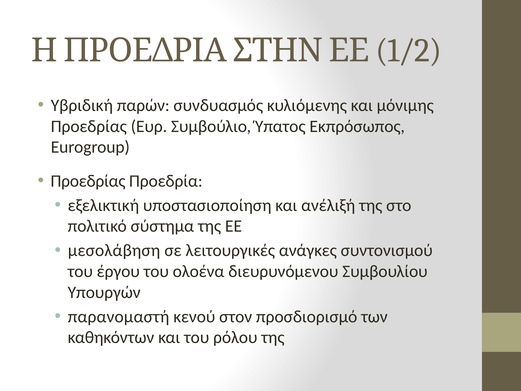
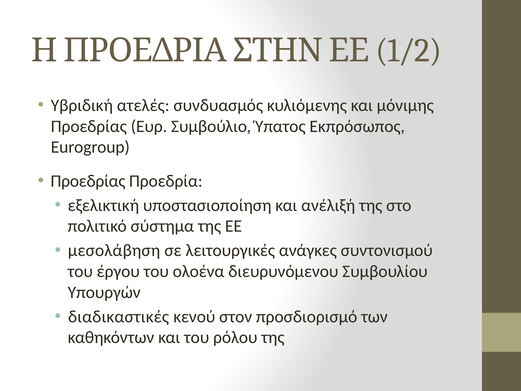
παρών: παρών -> ατελές
παρανομαστή: παρανομαστή -> διαδικαστικές
